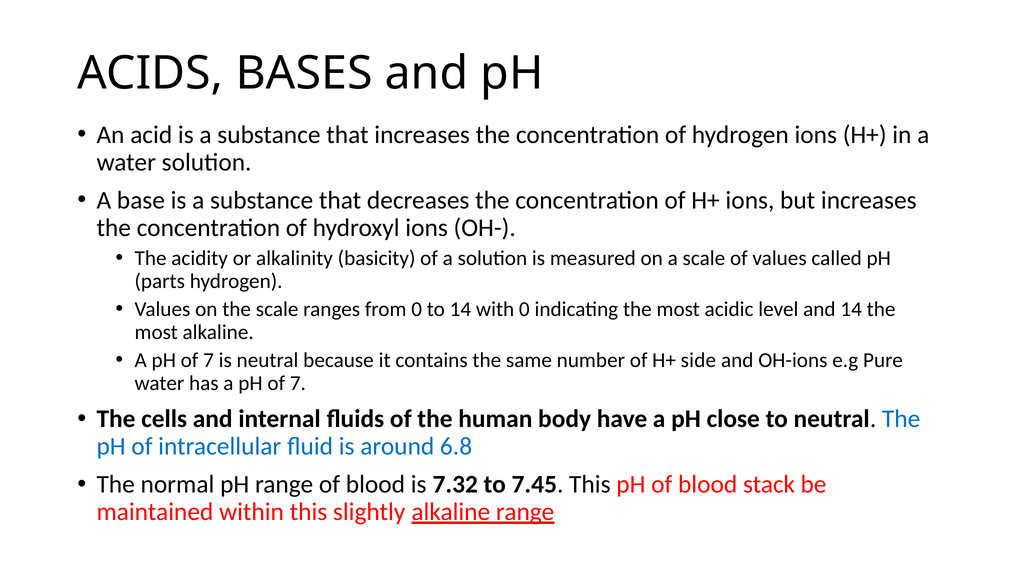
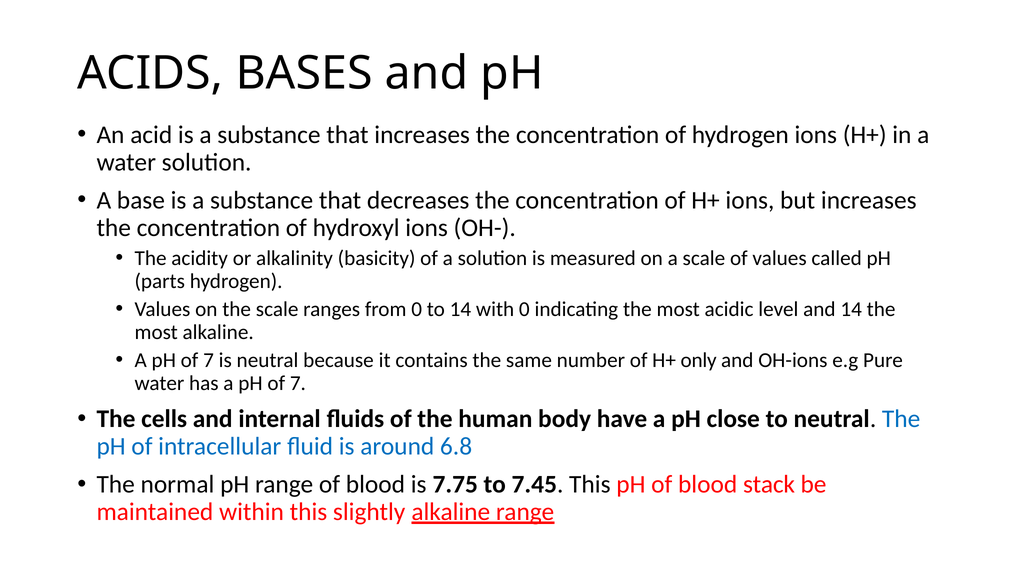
side: side -> only
7.32: 7.32 -> 7.75
